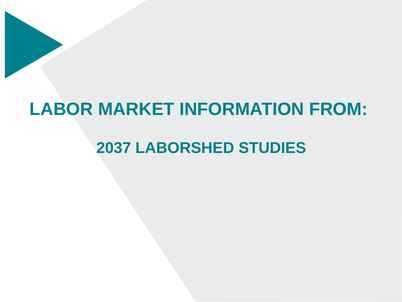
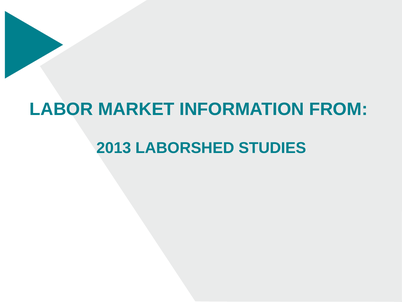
2037: 2037 -> 2013
